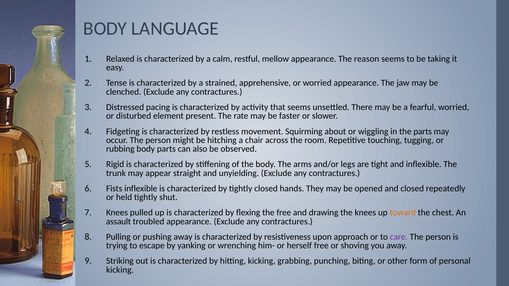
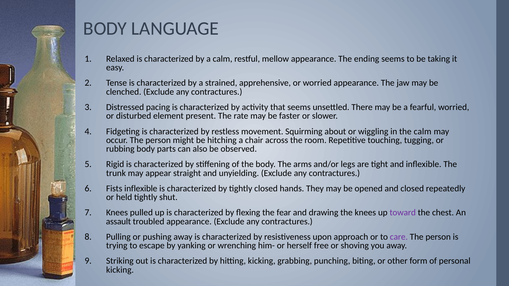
reason: reason -> ending
the parts: parts -> calm
the free: free -> fear
toward colour: orange -> purple
